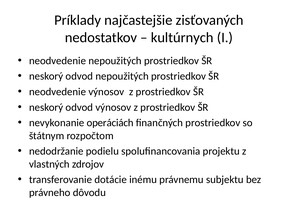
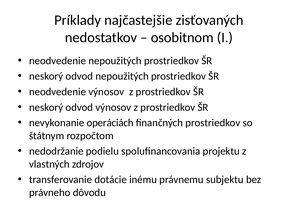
kultúrnych: kultúrnych -> osobitnom
